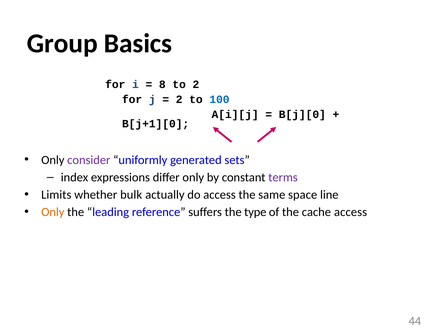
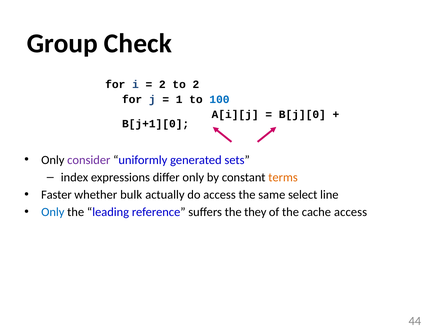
Basics: Basics -> Check
8 at (162, 84): 8 -> 2
2 at (179, 99): 2 -> 1
terms colour: purple -> orange
Limits: Limits -> Faster
space: space -> select
Only at (53, 212) colour: orange -> blue
type: type -> they
